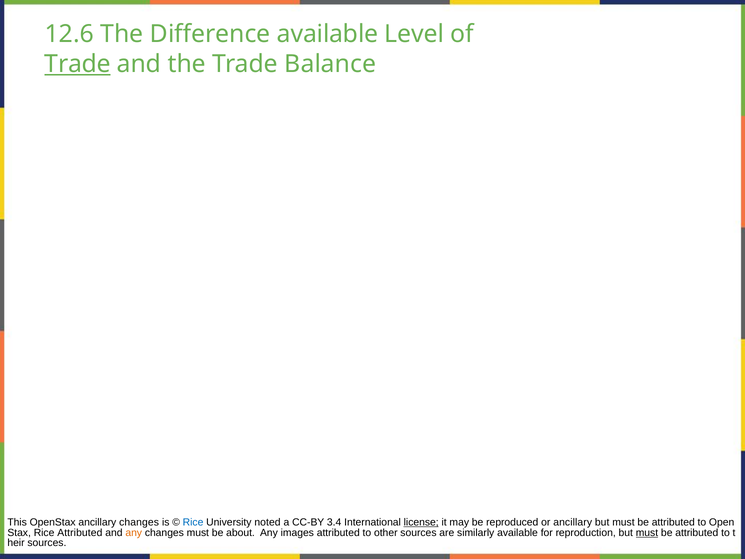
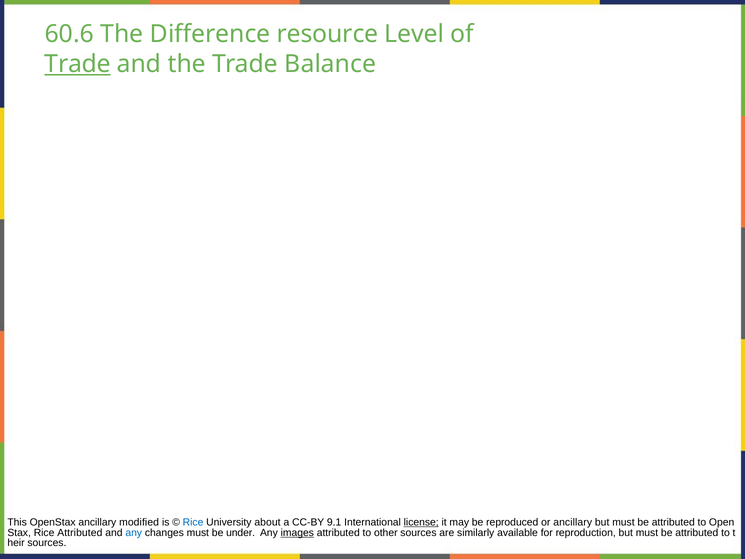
12.6: 12.6 -> 60.6
Difference available: available -> resource
ancillary changes: changes -> modified
noted: noted -> about
3.4: 3.4 -> 9.1
any at (134, 532) colour: orange -> blue
about: about -> under
images underline: none -> present
must at (647, 532) underline: present -> none
